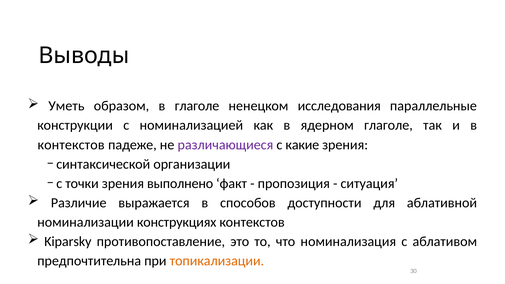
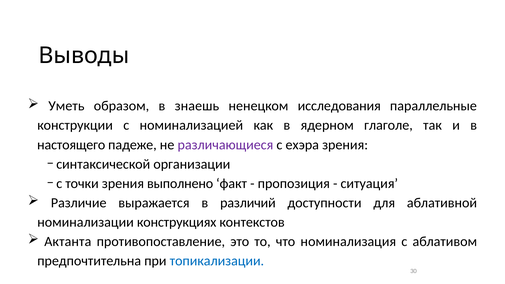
в глаголе: глаголе -> знаешь
контекстов at (71, 145): контекстов -> настоящего
какие: какие -> ехэра
способов: способов -> различий
Kiparsky: Kiparsky -> Актанта
топикализации colour: orange -> blue
